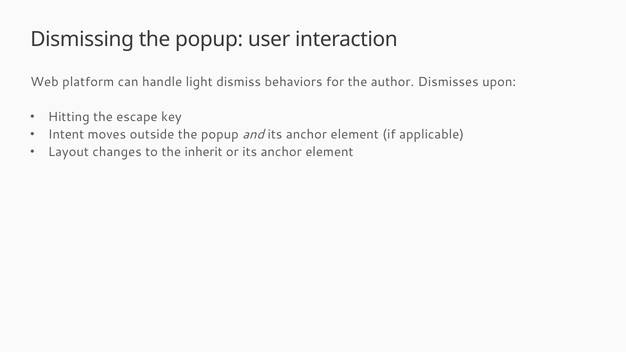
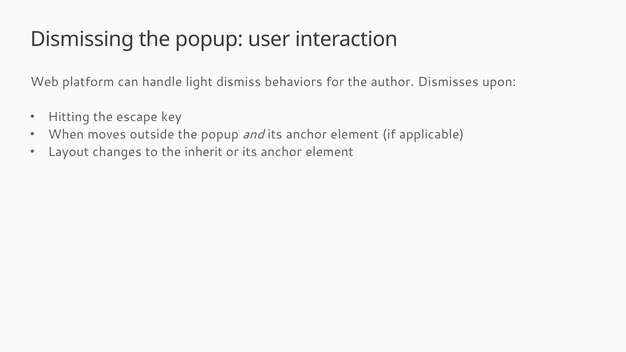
Intent: Intent -> When
